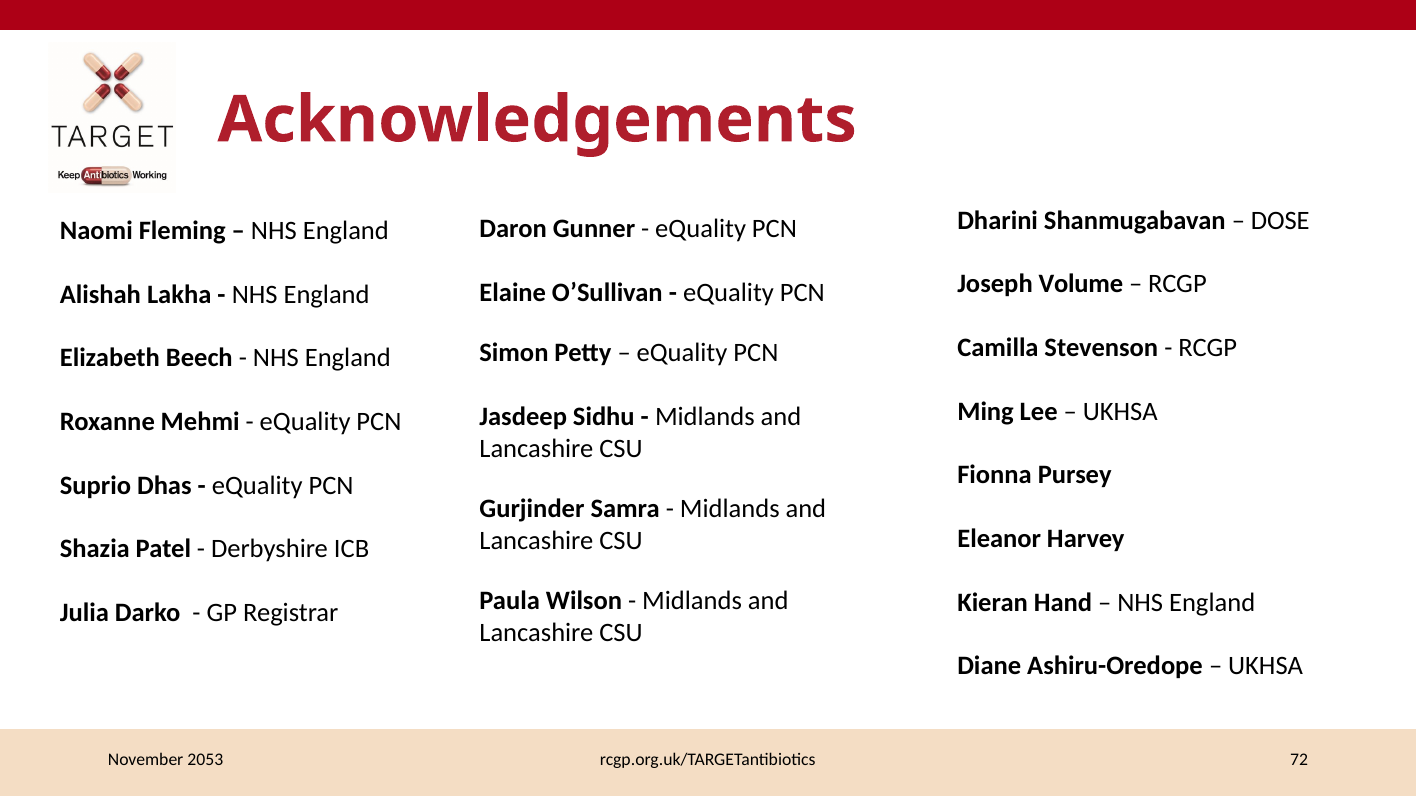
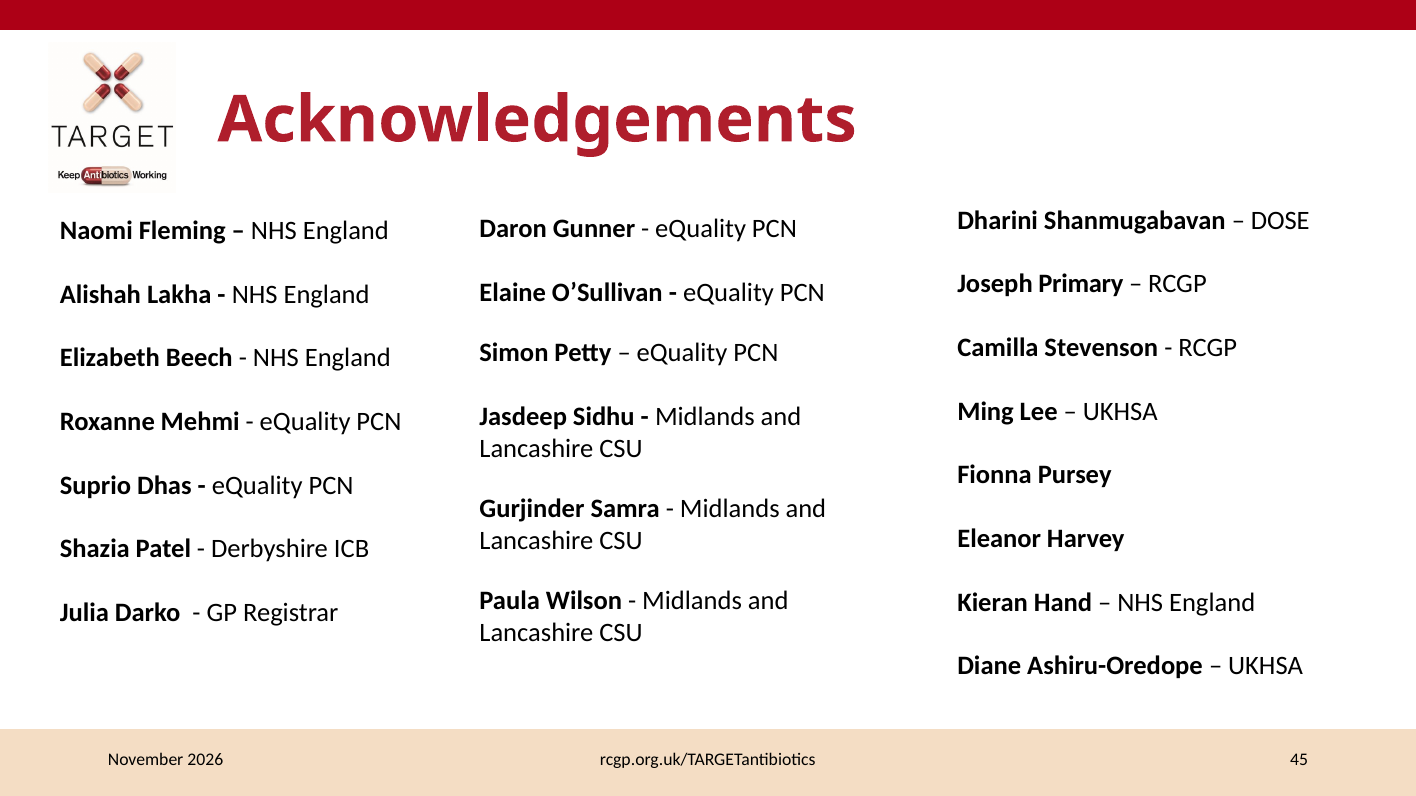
Volume: Volume -> Primary
2053: 2053 -> 2026
72: 72 -> 45
